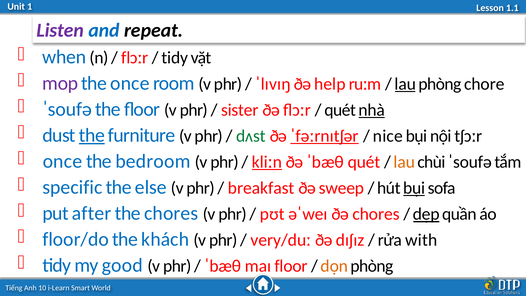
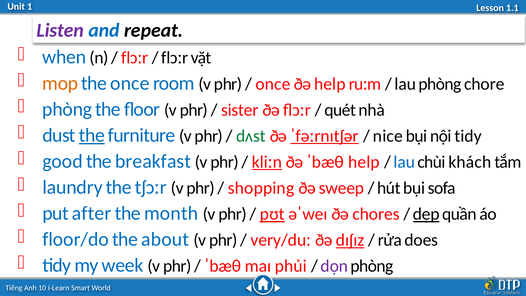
tidy at (175, 58): tidy -> flɔːr
mop colour: purple -> orange
ˈlɪvɪŋ at (273, 84): ˈlɪvɪŋ -> once
lau at (405, 84) underline: present -> none
ˈsoufə at (67, 109): ˈsoufə -> phòng
nhà underline: present -> none
nội tʃɔːr: tʃɔːr -> tidy
once at (62, 161): once -> good
bedroom: bedroom -> breakfast
ˈbæθ quét: quét -> help
lau at (404, 162) colour: orange -> blue
chùi ˈsoufə: ˈsoufə -> khách
specific: specific -> laundry
else: else -> tʃɔːr
breakfast: breakfast -> shopping
bụi at (414, 188) underline: present -> none
the chores: chores -> month
pʊt underline: none -> present
khách: khách -> about
dɪʃɪz underline: none -> present
with: with -> does
good: good -> week
maɪ floor: floor -> phủi
dọn colour: orange -> purple
